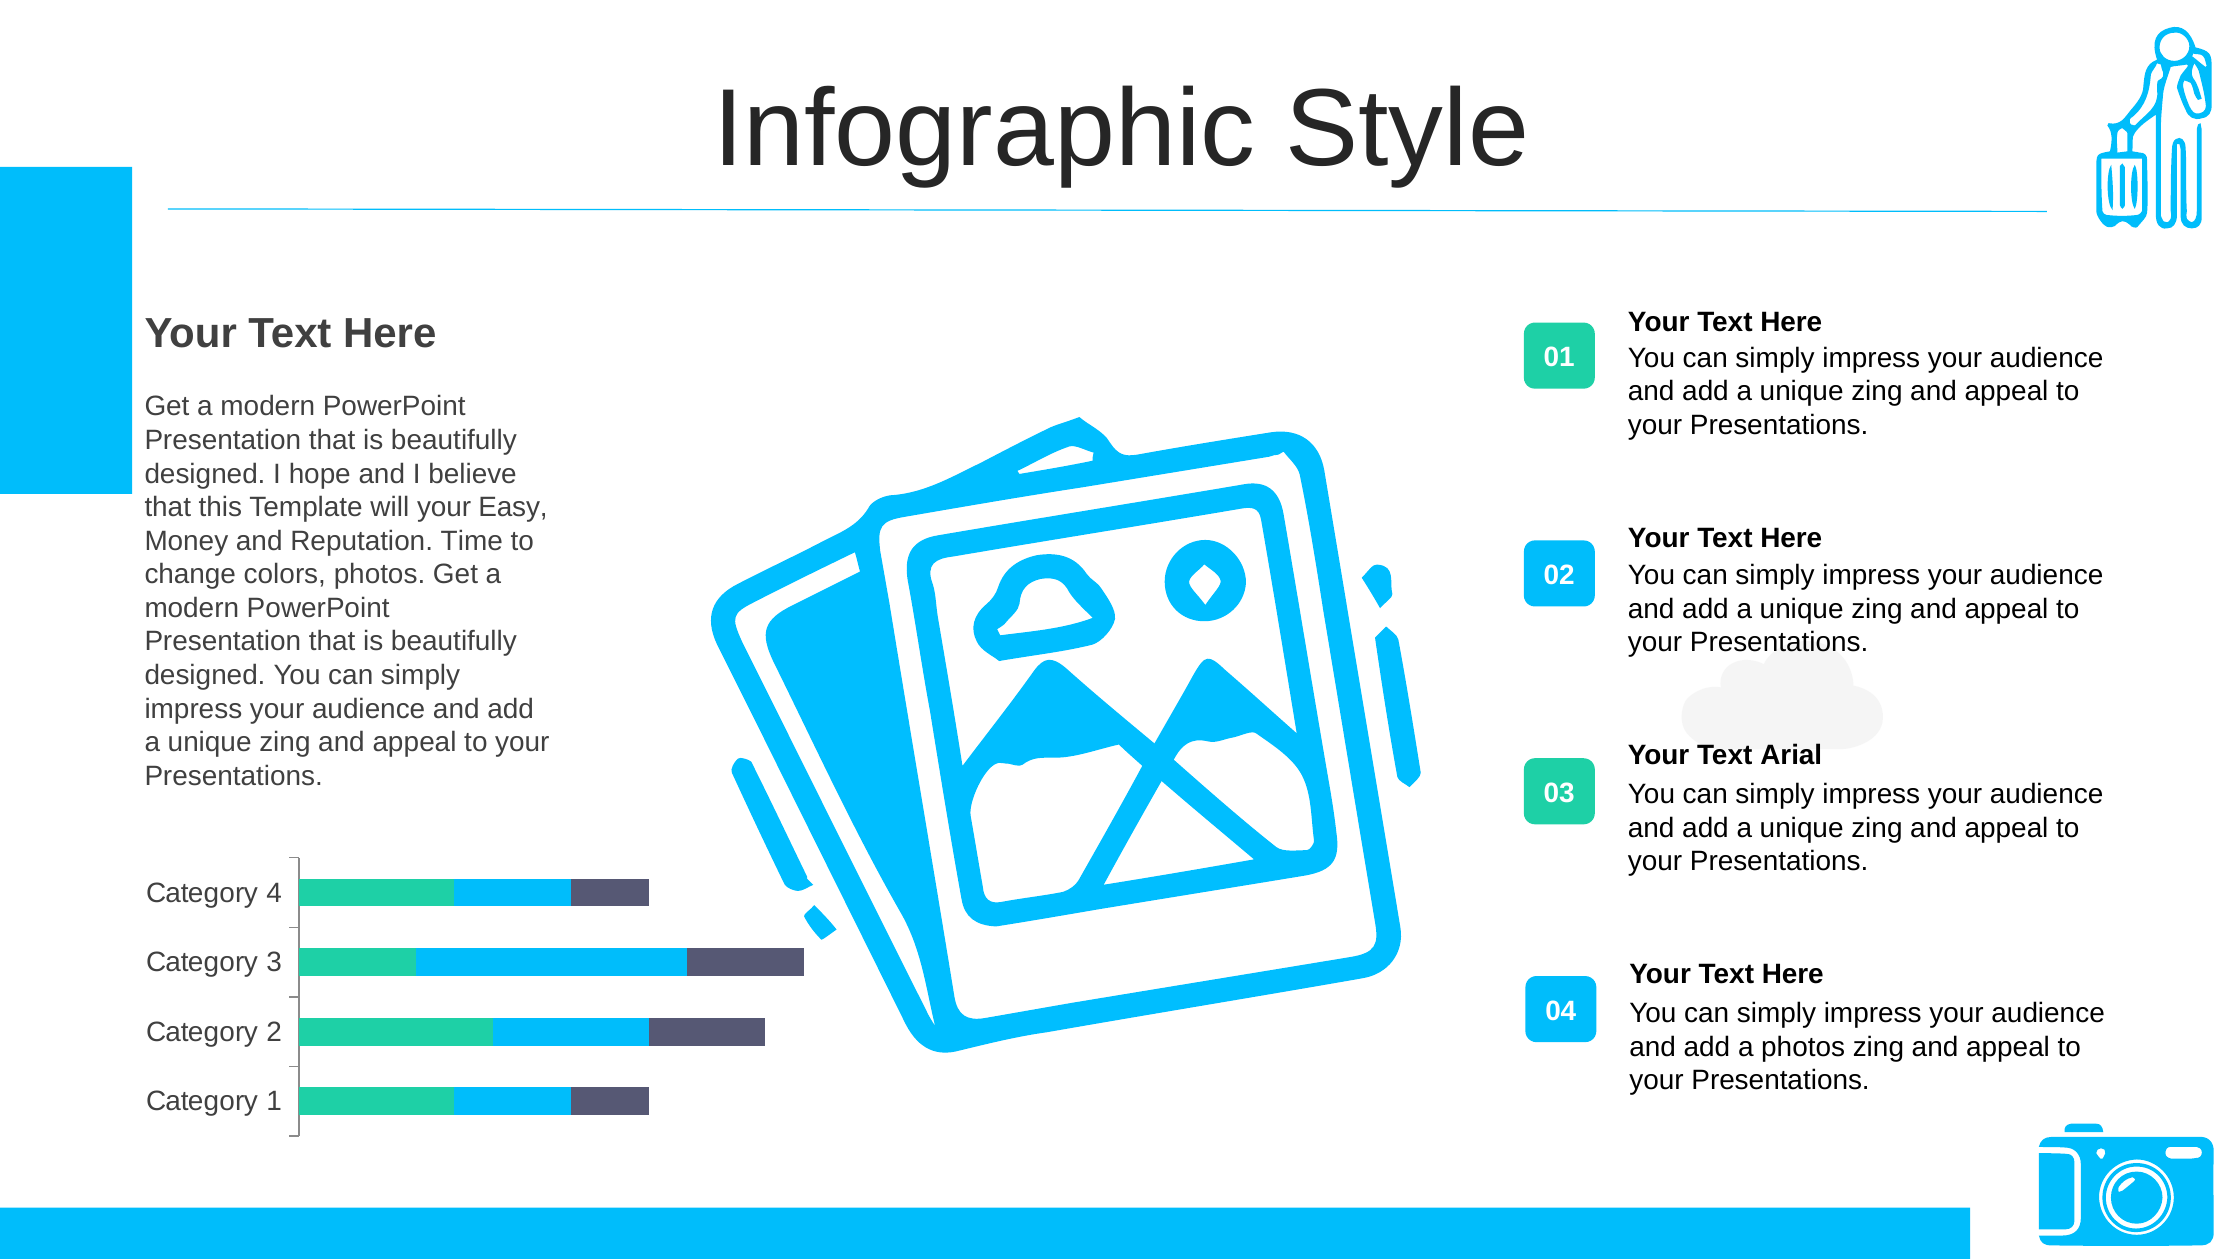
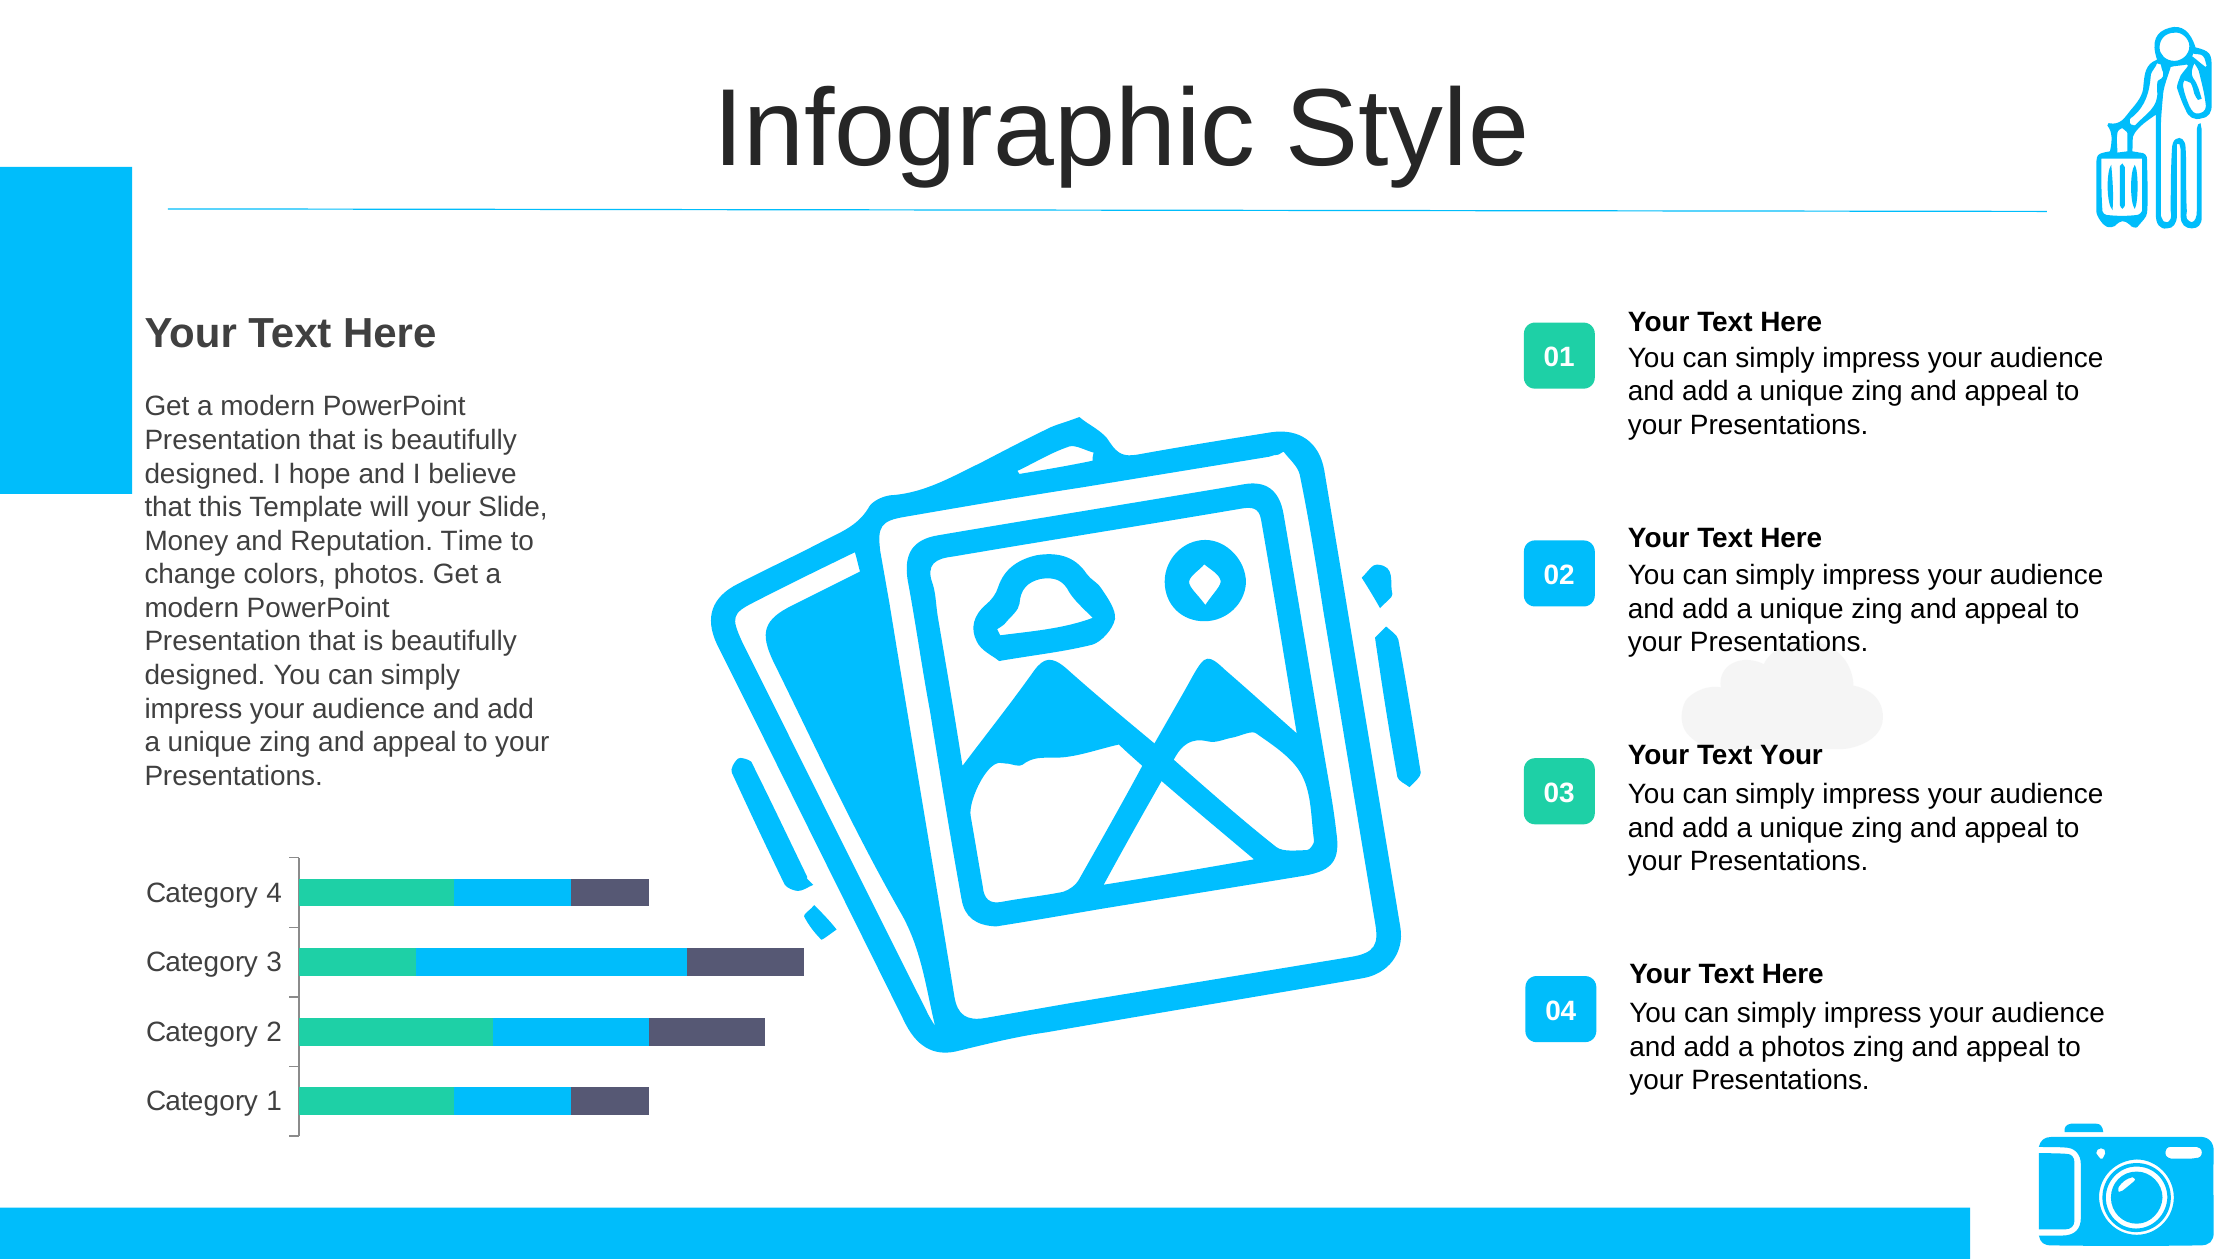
Easy: Easy -> Slide
Text Arial: Arial -> Your
